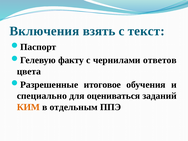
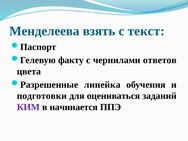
Включения: Включения -> Менделеева
итоговое: итоговое -> линейка
специально: специально -> подготовки
КИМ colour: orange -> purple
отдельным: отдельным -> начинается
